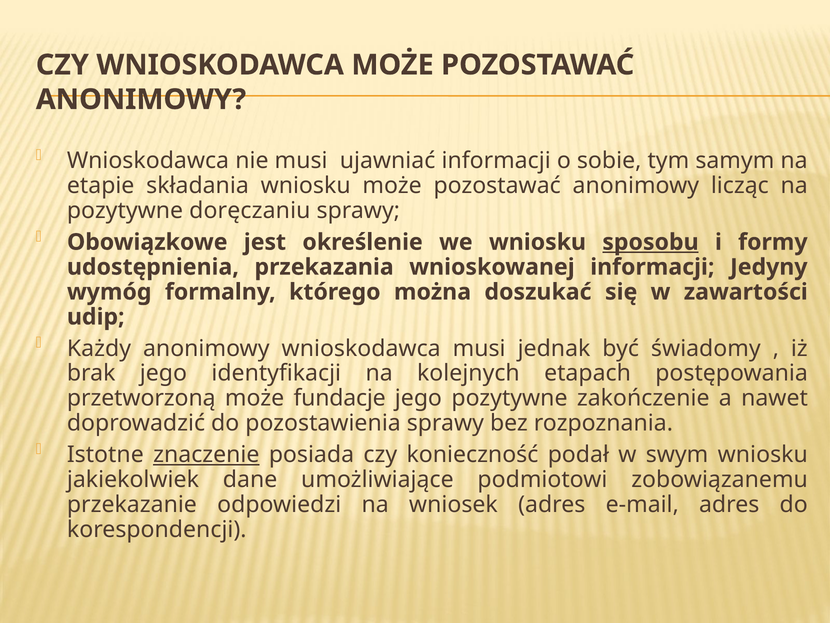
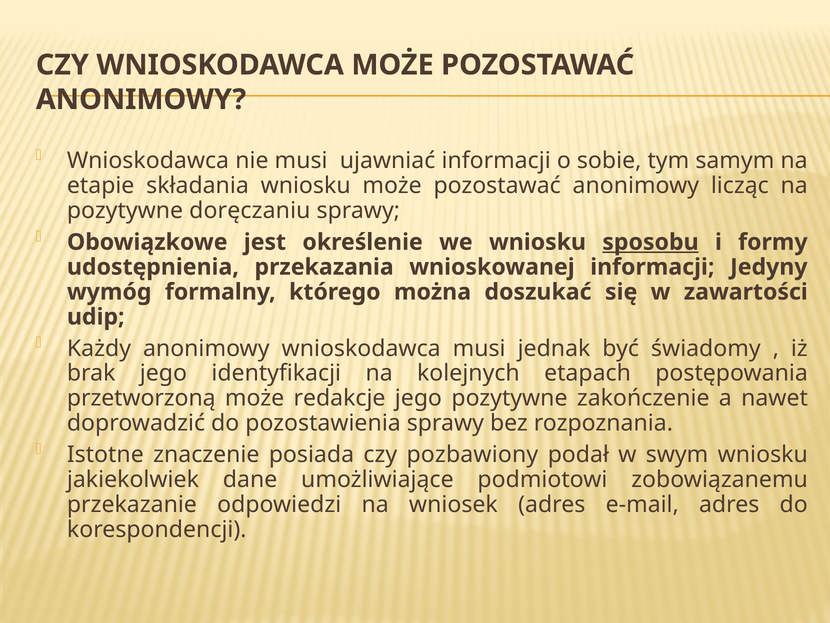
fundacje: fundacje -> redakcje
znaczenie underline: present -> none
konieczność: konieczność -> pozbawiony
